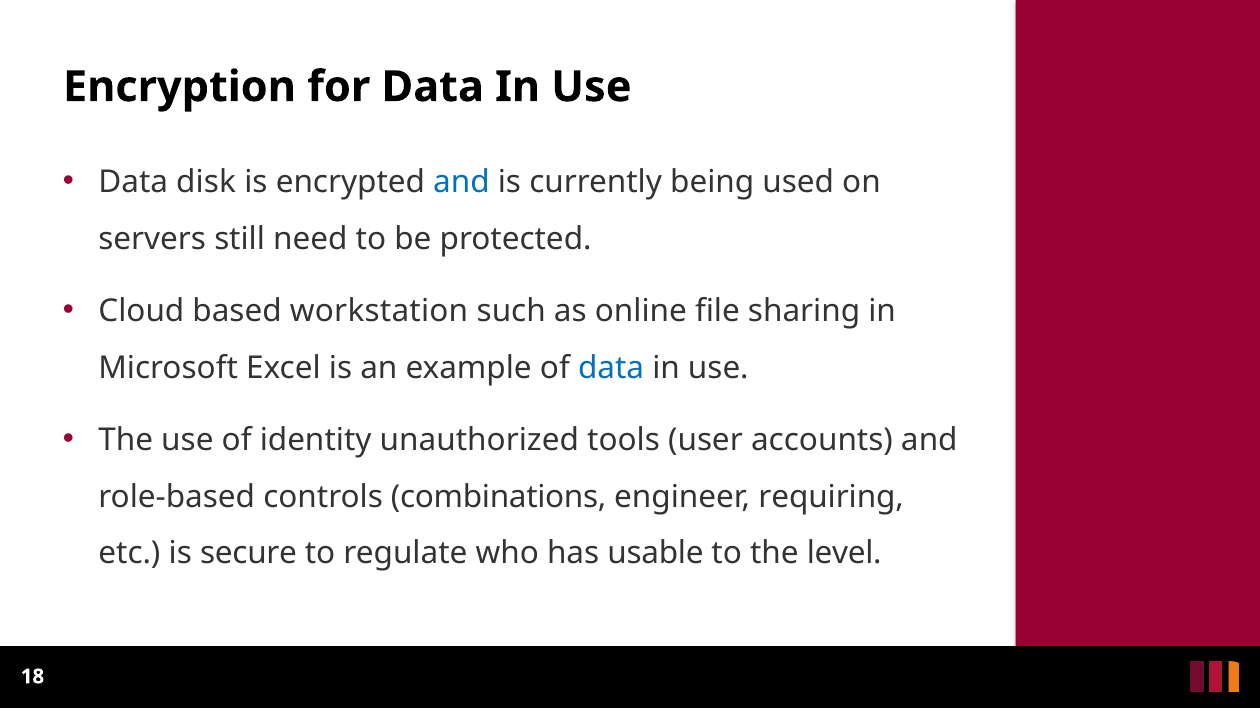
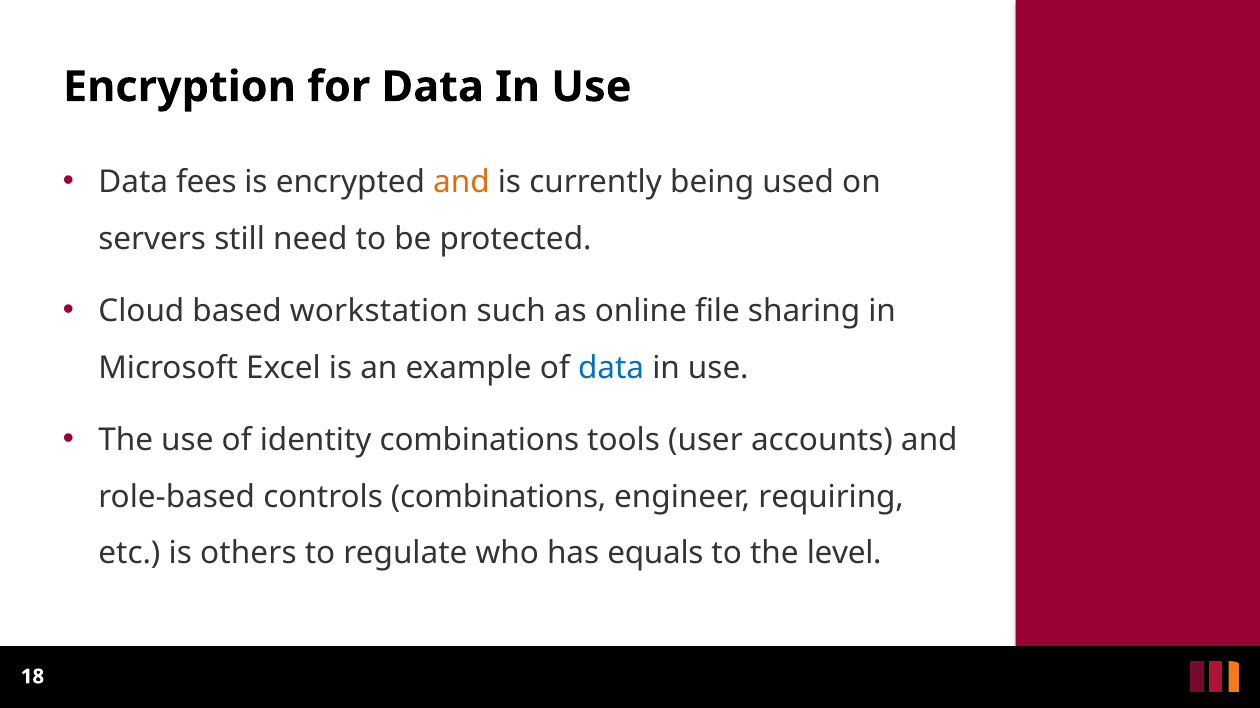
disk: disk -> fees
and at (461, 182) colour: blue -> orange
identity unauthorized: unauthorized -> combinations
secure: secure -> others
usable: usable -> equals
